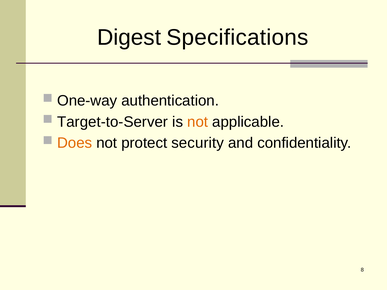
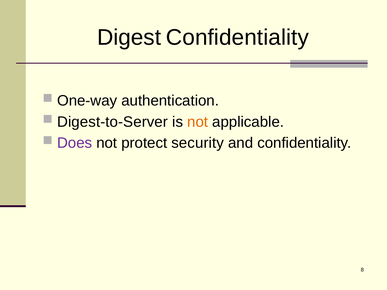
Digest Specifications: Specifications -> Confidentiality
Target-to-Server: Target-to-Server -> Digest-to-Server
Does colour: orange -> purple
